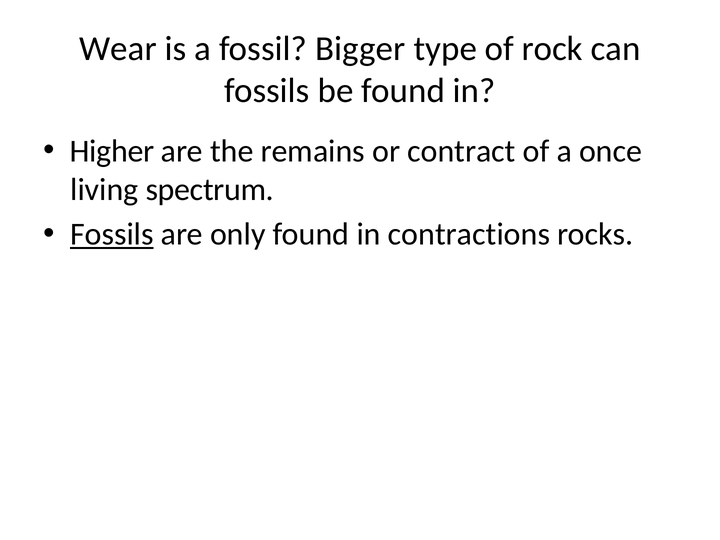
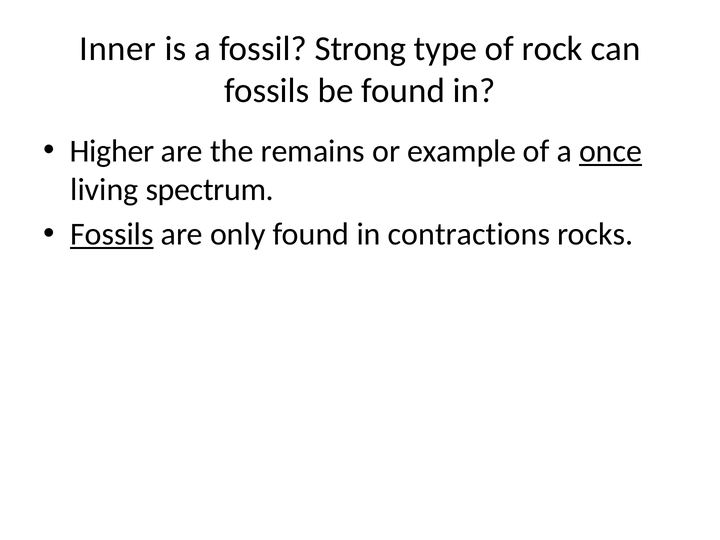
Wear: Wear -> Inner
Bigger: Bigger -> Strong
contract: contract -> example
once underline: none -> present
